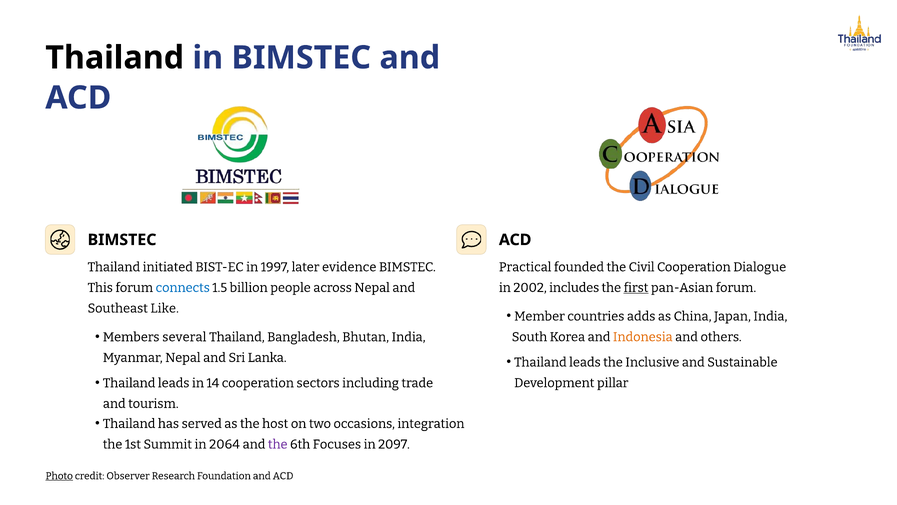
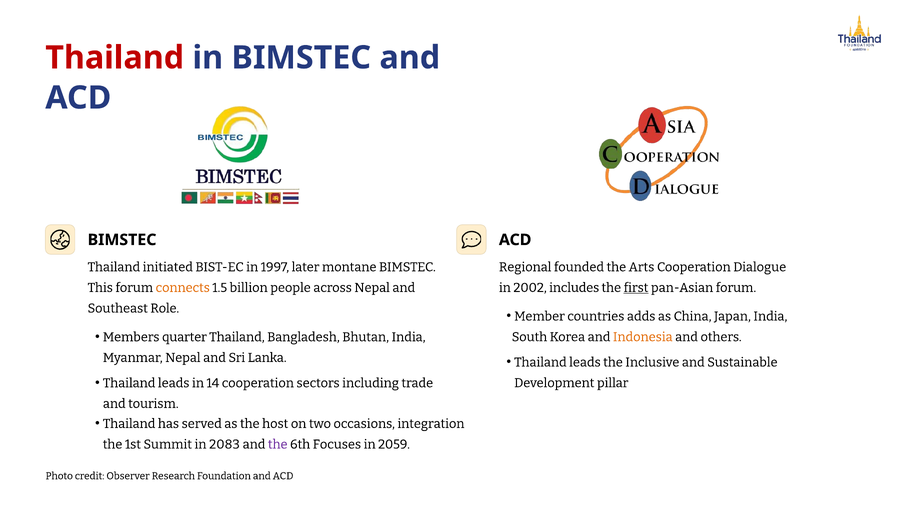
Thailand at (115, 58) colour: black -> red
evidence: evidence -> montane
Practical: Practical -> Regional
Civil: Civil -> Arts
connects colour: blue -> orange
Like: Like -> Role
several: several -> quarter
2064: 2064 -> 2083
2097: 2097 -> 2059
Photo underline: present -> none
